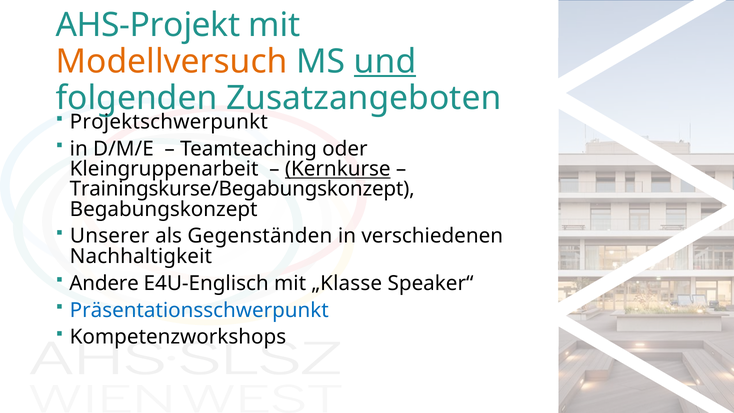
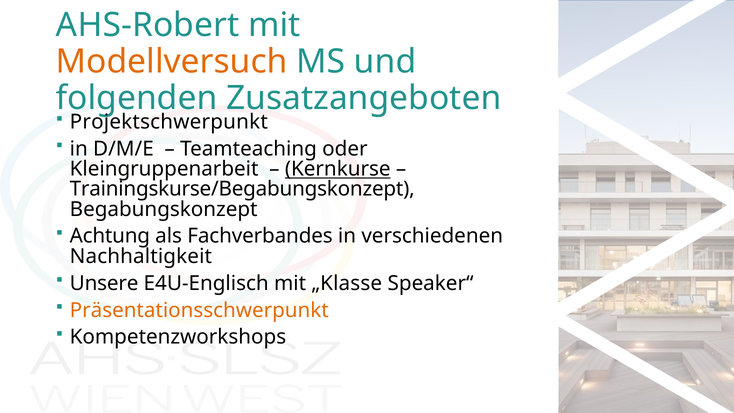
AHS-Projekt: AHS-Projekt -> AHS-Robert
und underline: present -> none
Unserer: Unserer -> Achtung
Gegenständen: Gegenständen -> Fachverbandes
Andere: Andere -> Unsere
Präsentationsschwerpunkt colour: blue -> orange
